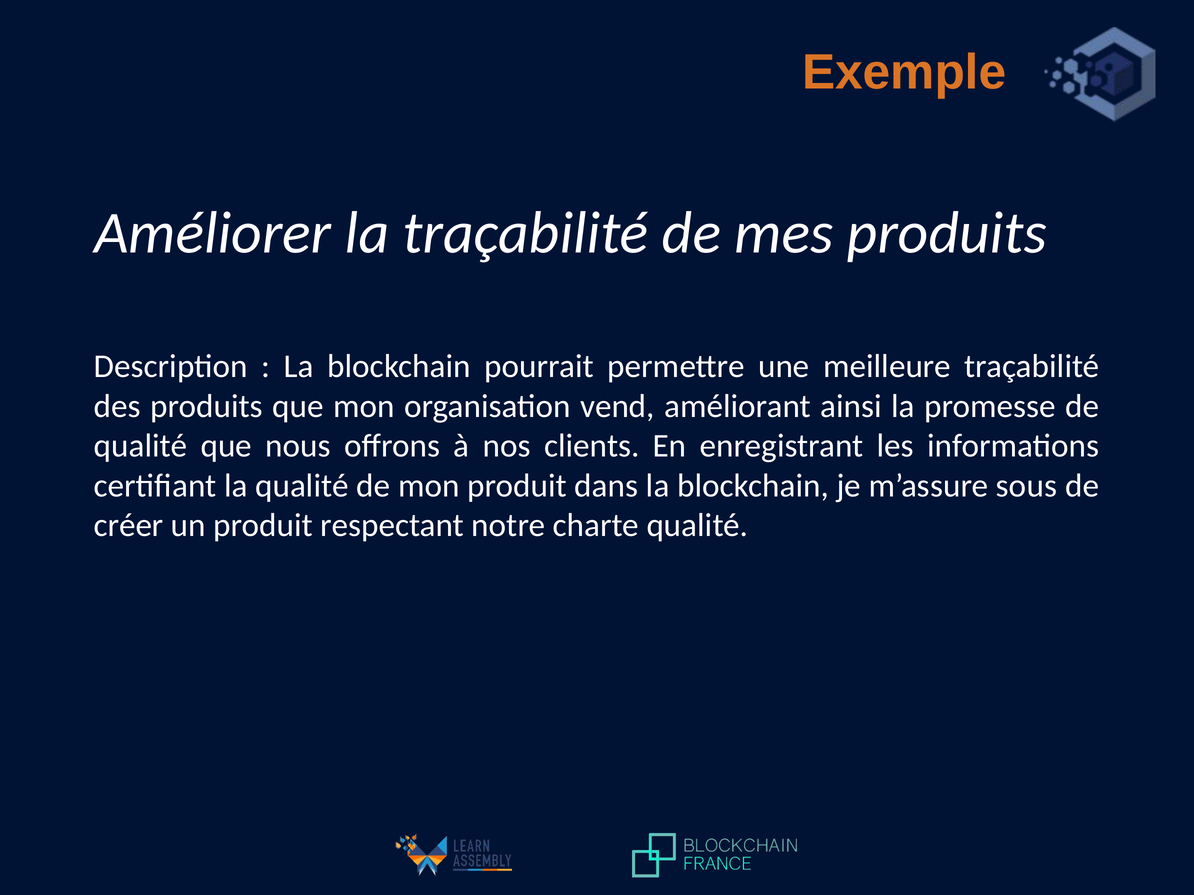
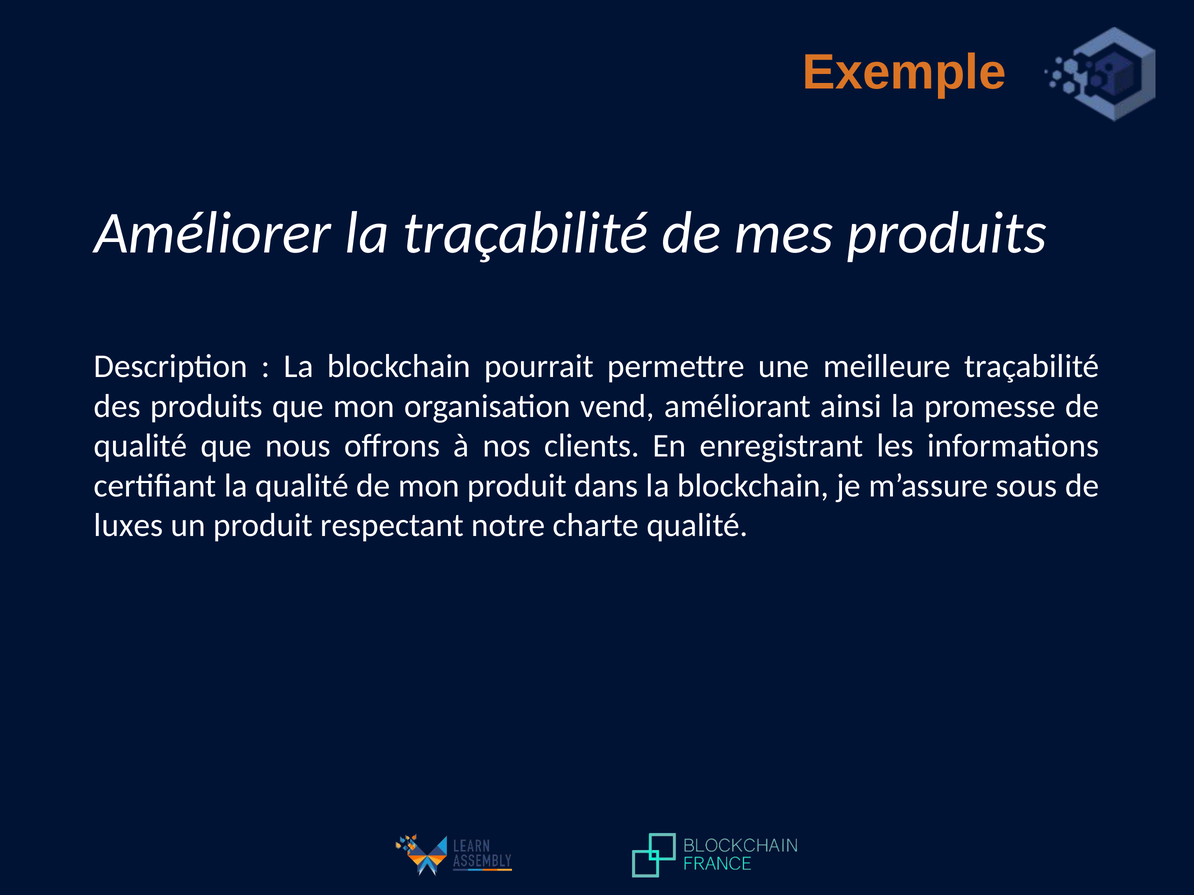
créer: créer -> luxes
